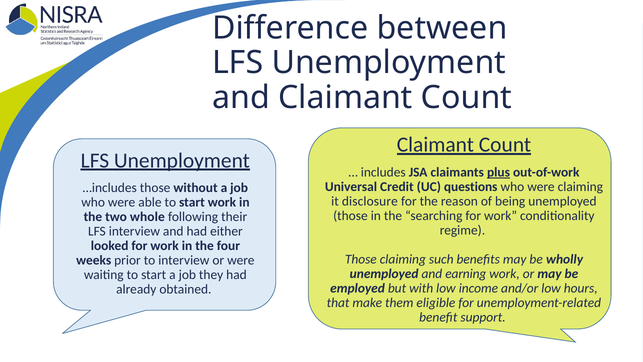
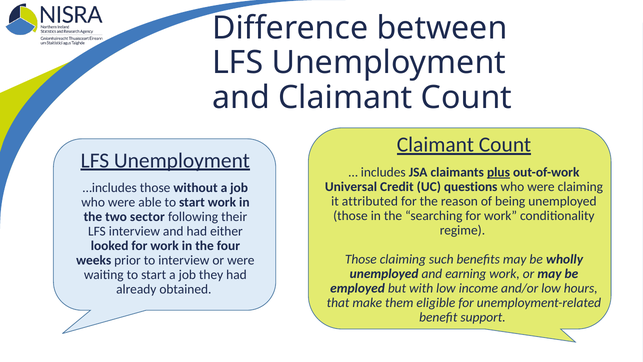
disclosure: disclosure -> attributed
whole: whole -> sector
